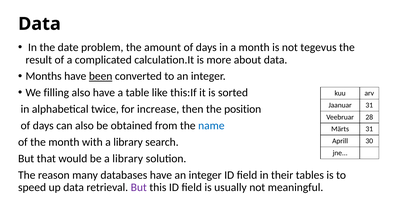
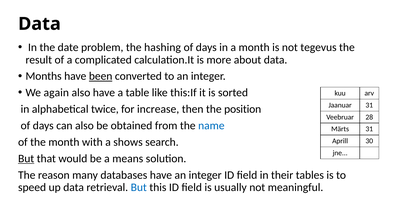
amount: amount -> hashing
filling: filling -> again
with a library: library -> shows
But at (26, 159) underline: none -> present
be a library: library -> means
But at (139, 188) colour: purple -> blue
